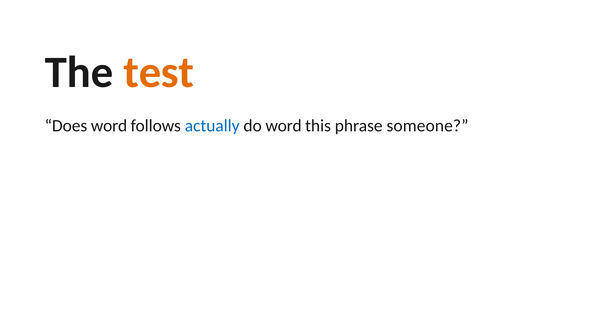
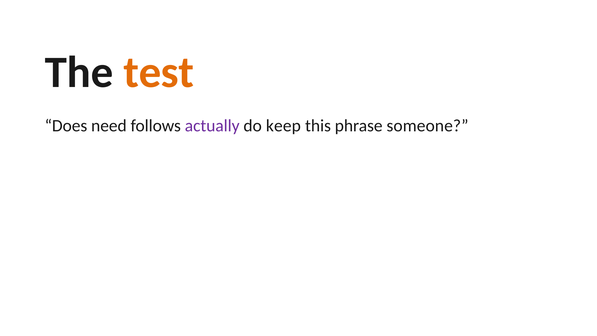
Does word: word -> need
actually colour: blue -> purple
do word: word -> keep
